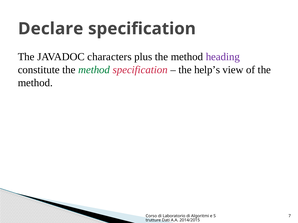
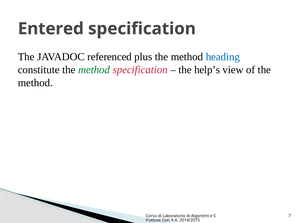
Declare: Declare -> Entered
characters: characters -> referenced
heading colour: purple -> blue
